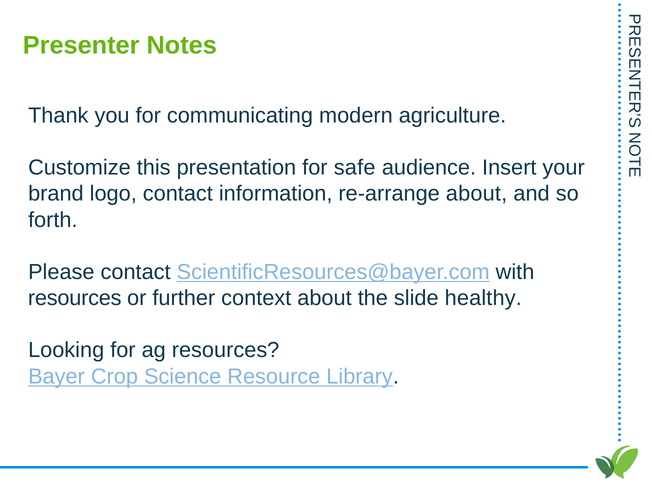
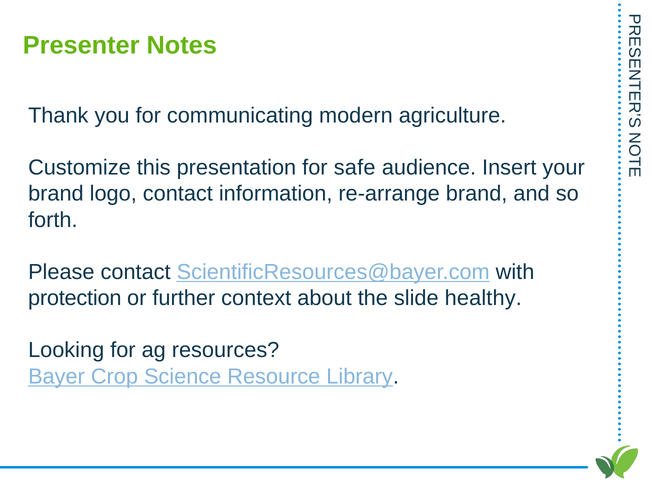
re-arrange about: about -> brand
resources at (75, 298): resources -> protection
